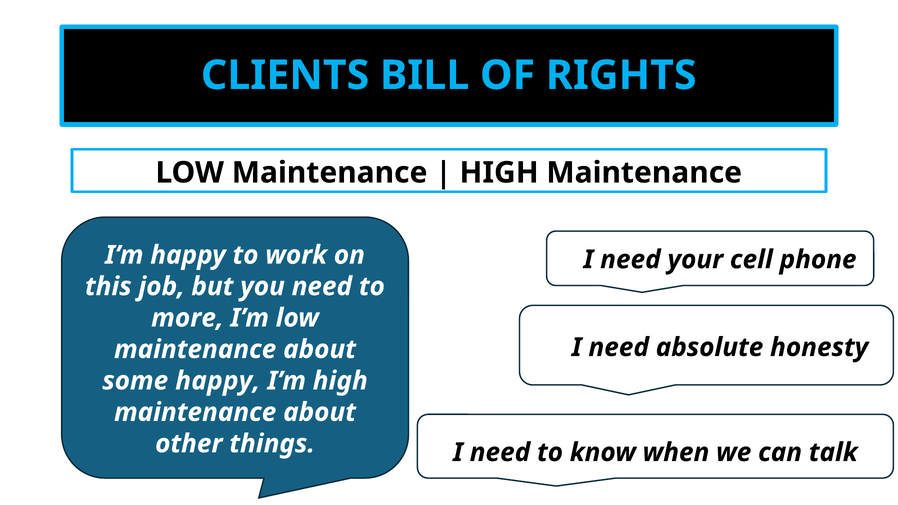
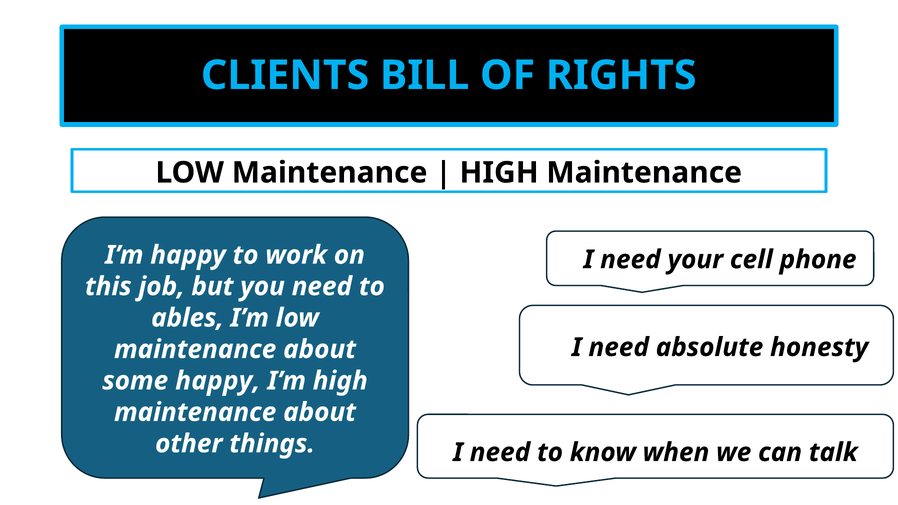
more: more -> ables
